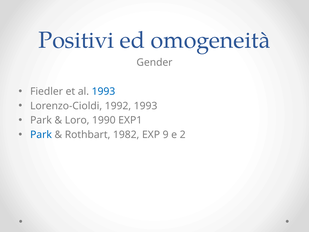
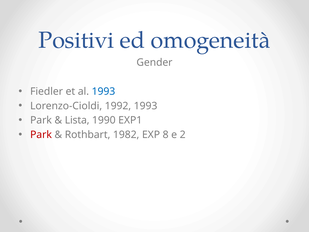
Loro: Loro -> Lista
Park at (41, 135) colour: blue -> red
9: 9 -> 8
